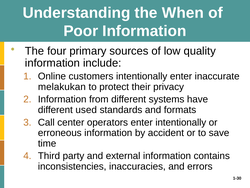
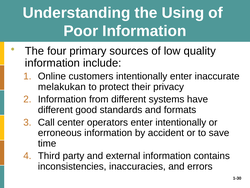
When: When -> Using
used: used -> good
